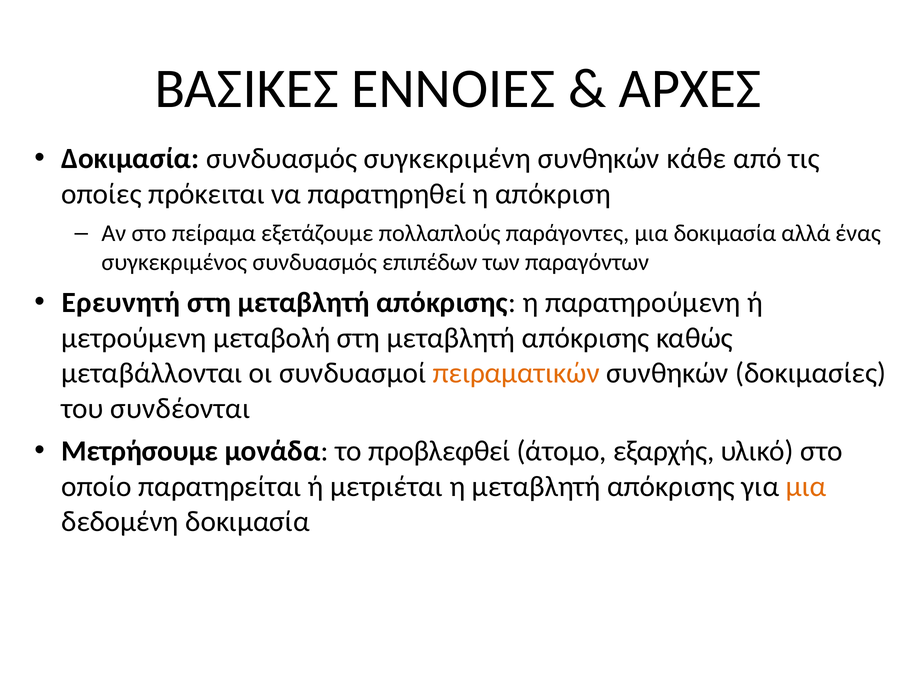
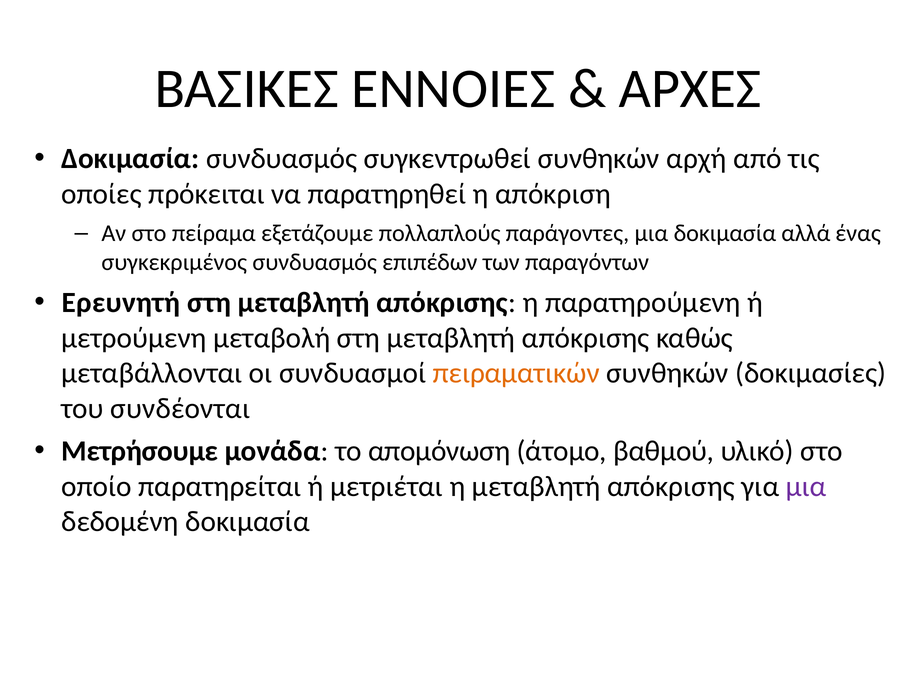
συγκεκριμένη: συγκεκριμένη -> συγκεντρωθεί
κάθε: κάθε -> αρχή
προβλεφθεί: προβλεφθεί -> απομόνωση
εξαρχής: εξαρχής -> βαθμού
μια at (806, 486) colour: orange -> purple
